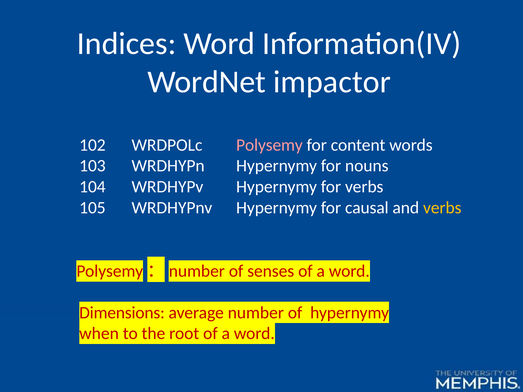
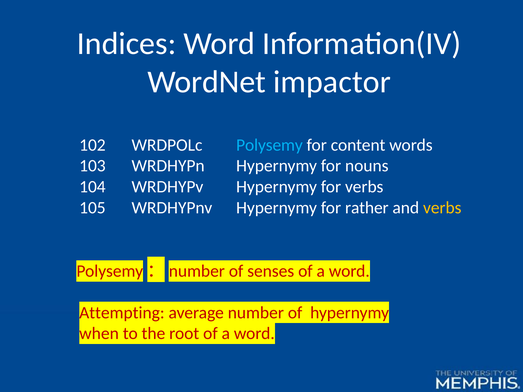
Polysemy colour: pink -> light blue
causal: causal -> rather
Dimensions: Dimensions -> Attempting
